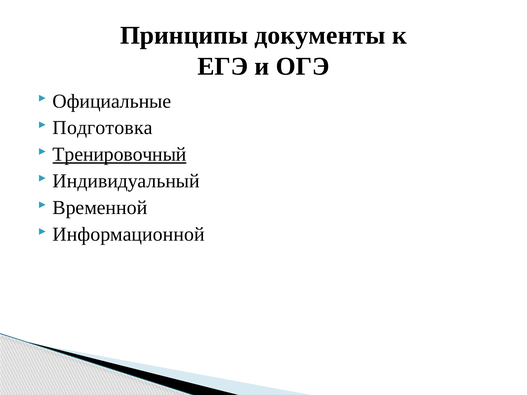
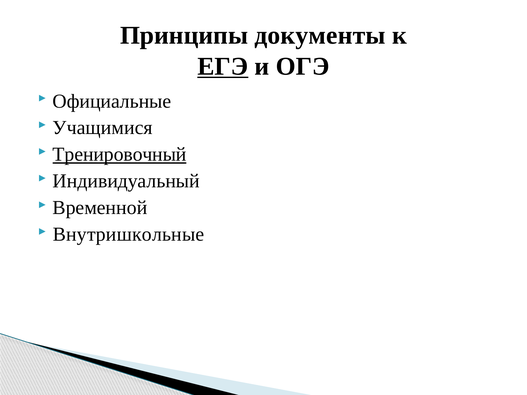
ЕГЭ underline: none -> present
Подготовка: Подготовка -> Учащимися
Информационной: Информационной -> Внутришкольные
